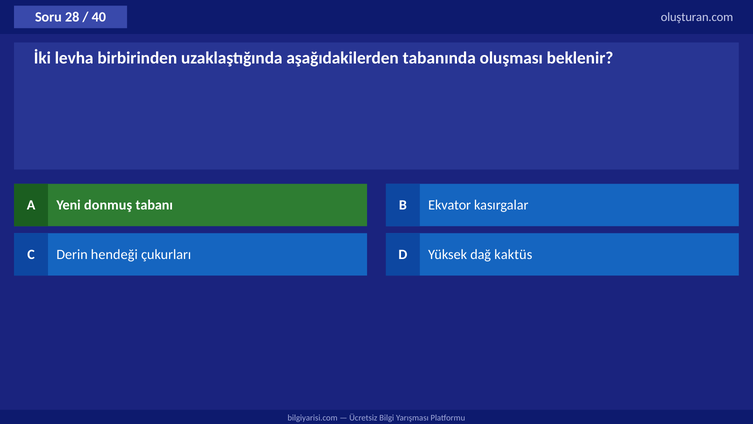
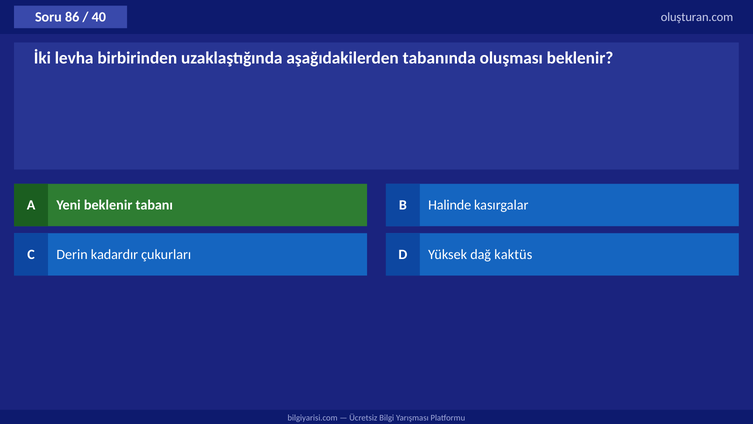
28: 28 -> 86
Yeni donmuş: donmuş -> beklenir
Ekvator: Ekvator -> Halinde
hendeği: hendeği -> kadardır
